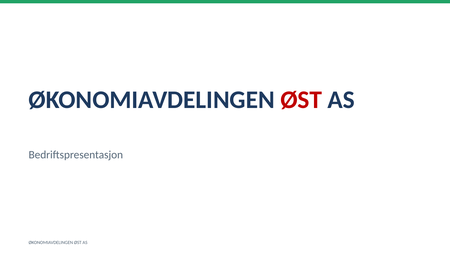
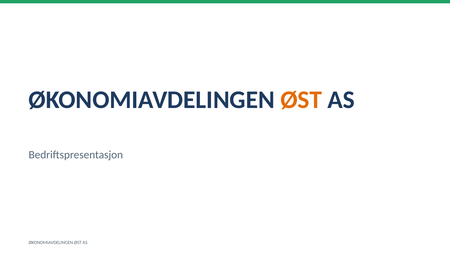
ØST at (301, 100) colour: red -> orange
